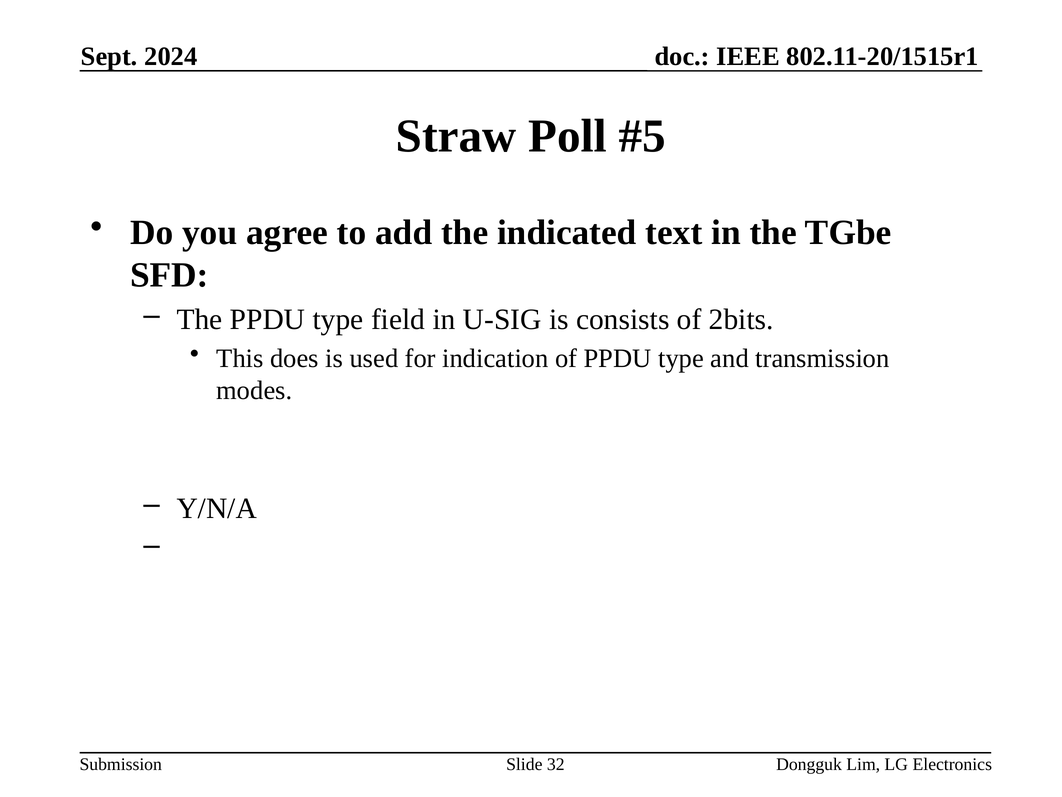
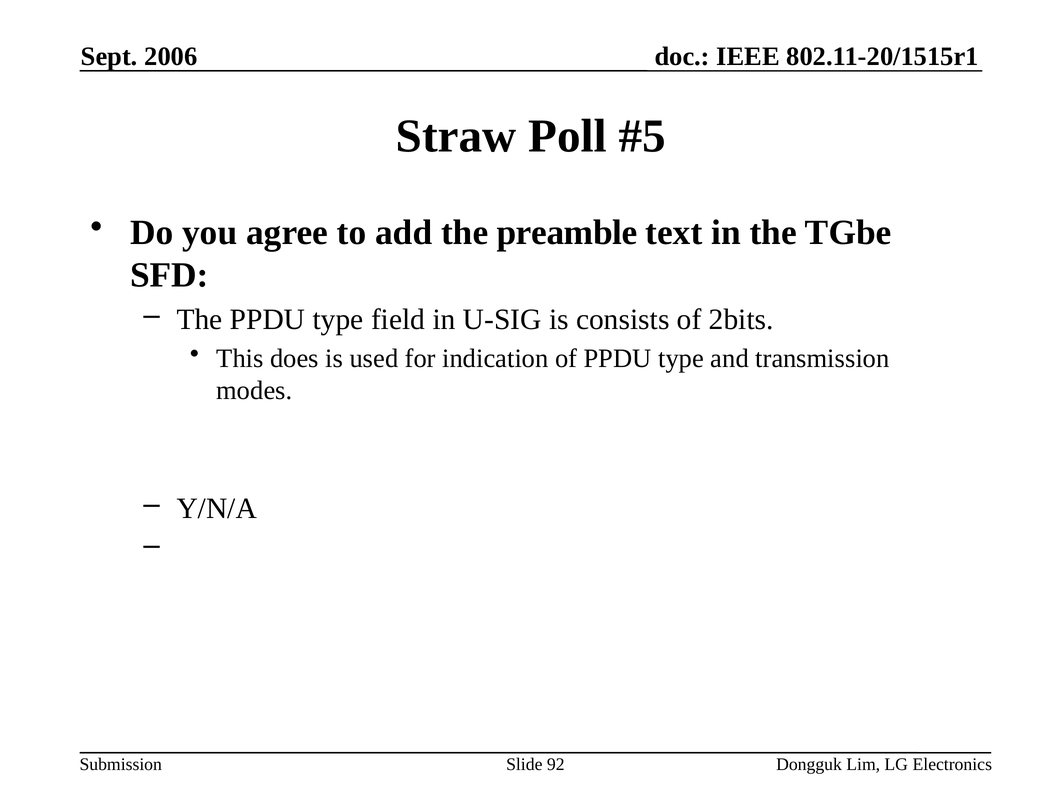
2024: 2024 -> 2006
indicated: indicated -> preamble
32: 32 -> 92
